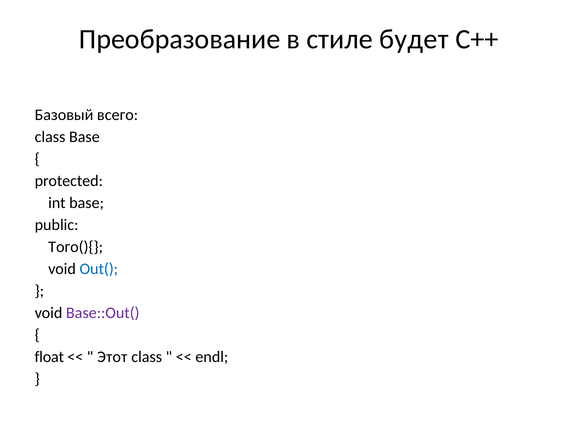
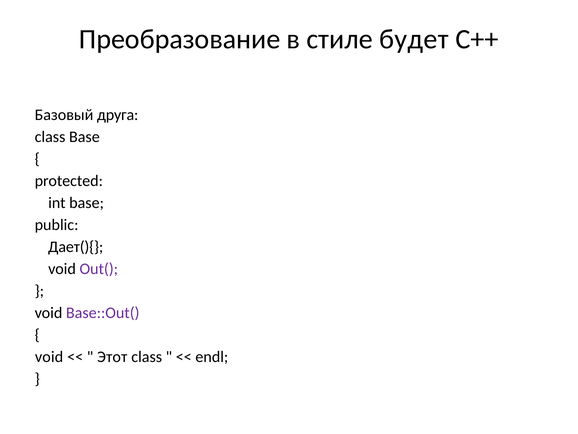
всего: всего -> друга
Того(){: Того(){ -> Дает(){
Out( colour: blue -> purple
float at (49, 356): float -> void
